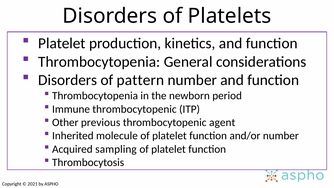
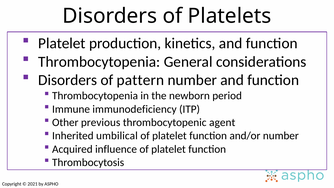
Immune thrombocytopenic: thrombocytopenic -> immunodeficiency
molecule: molecule -> umbilical
sampling: sampling -> influence
